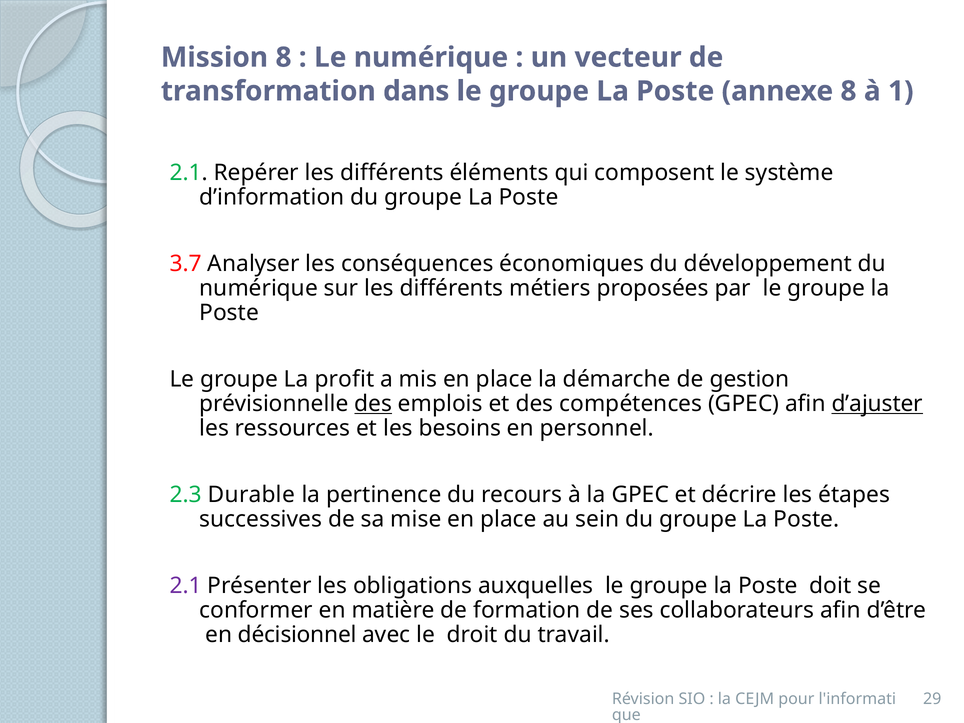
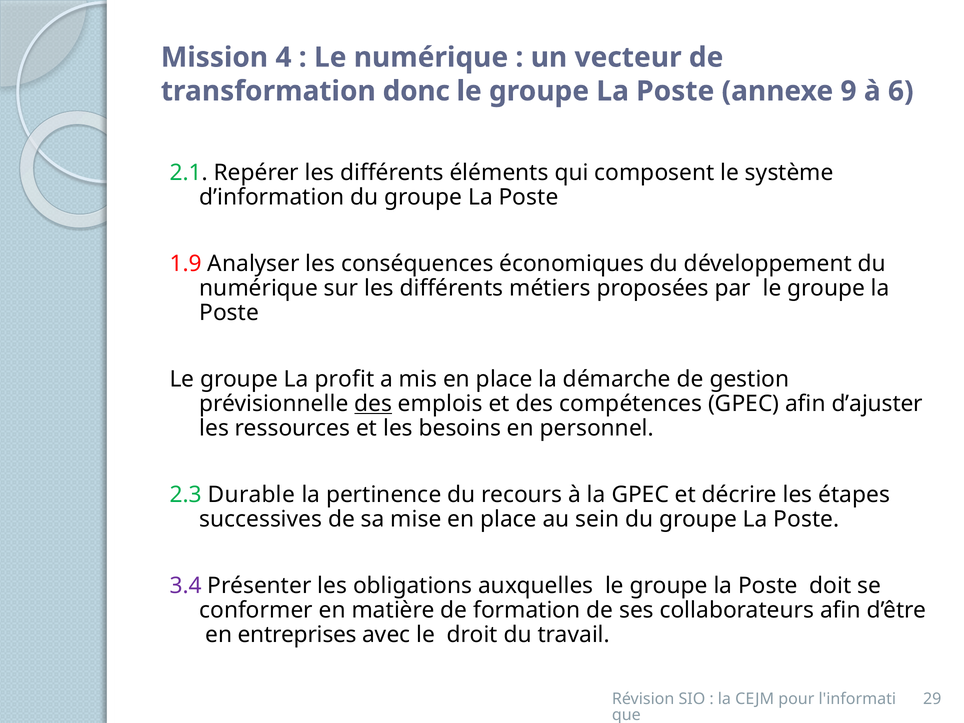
Mission 8: 8 -> 4
dans: dans -> donc
annexe 8: 8 -> 9
1: 1 -> 6
3.7: 3.7 -> 1.9
d’ajuster underline: present -> none
2.1 at (186, 586): 2.1 -> 3.4
décisionnel: décisionnel -> entreprises
